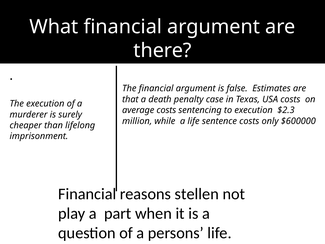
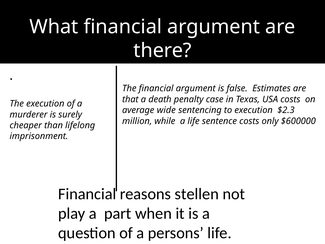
average costs: costs -> wide
